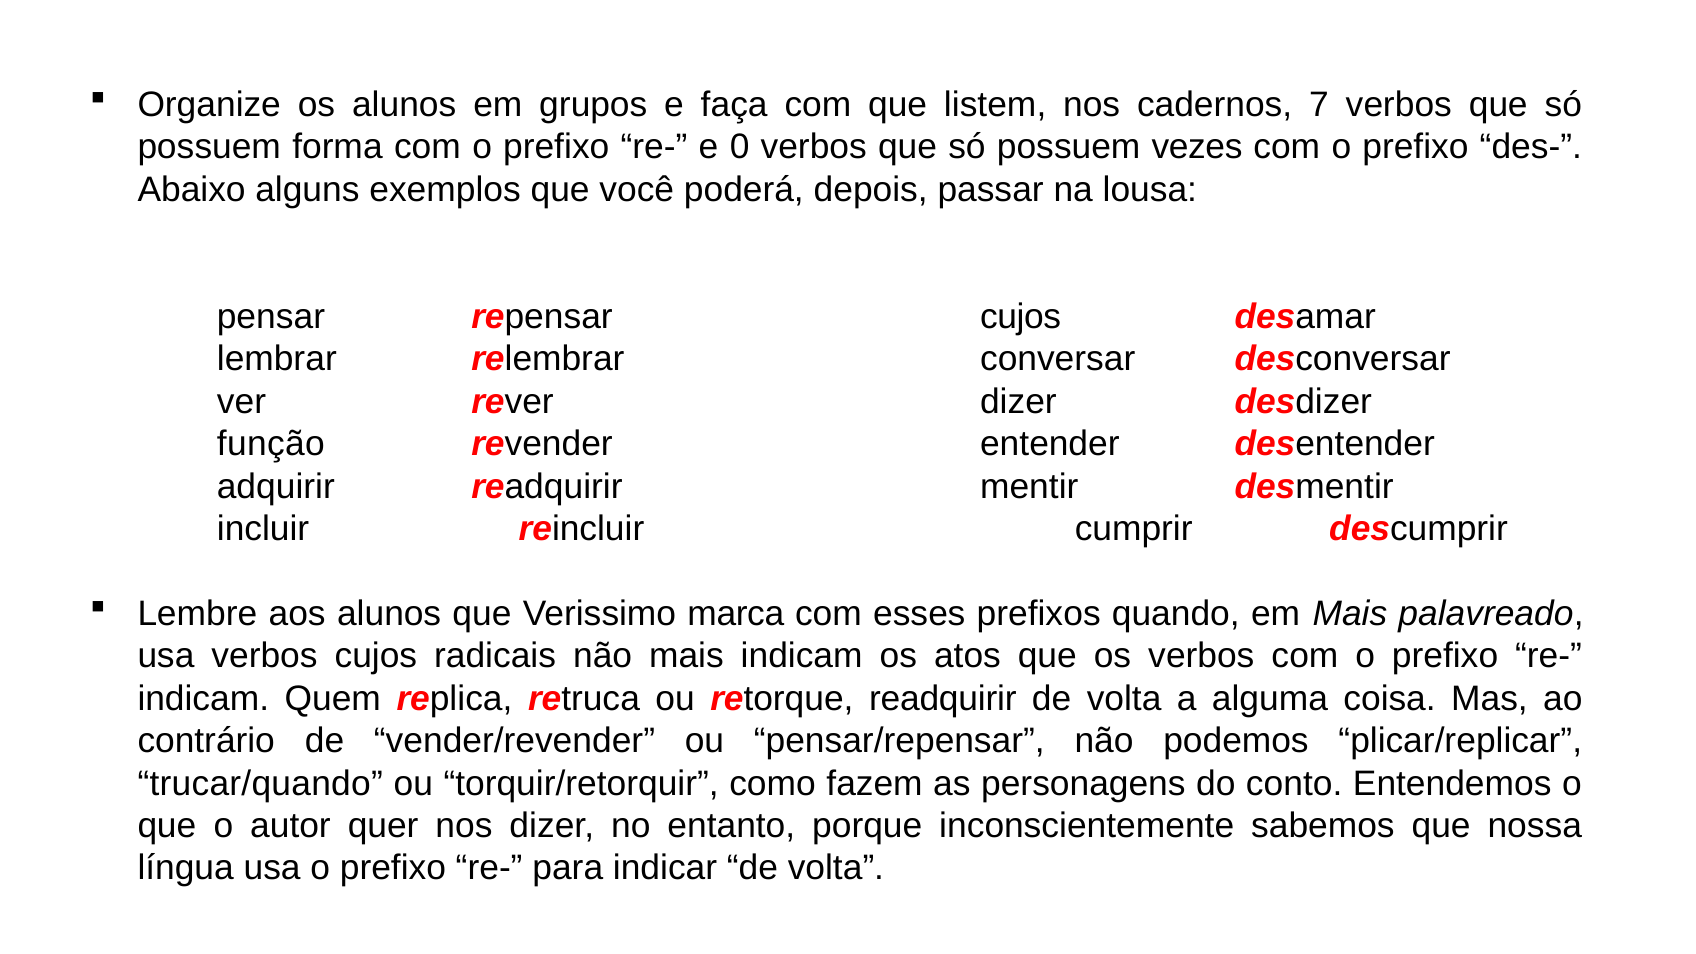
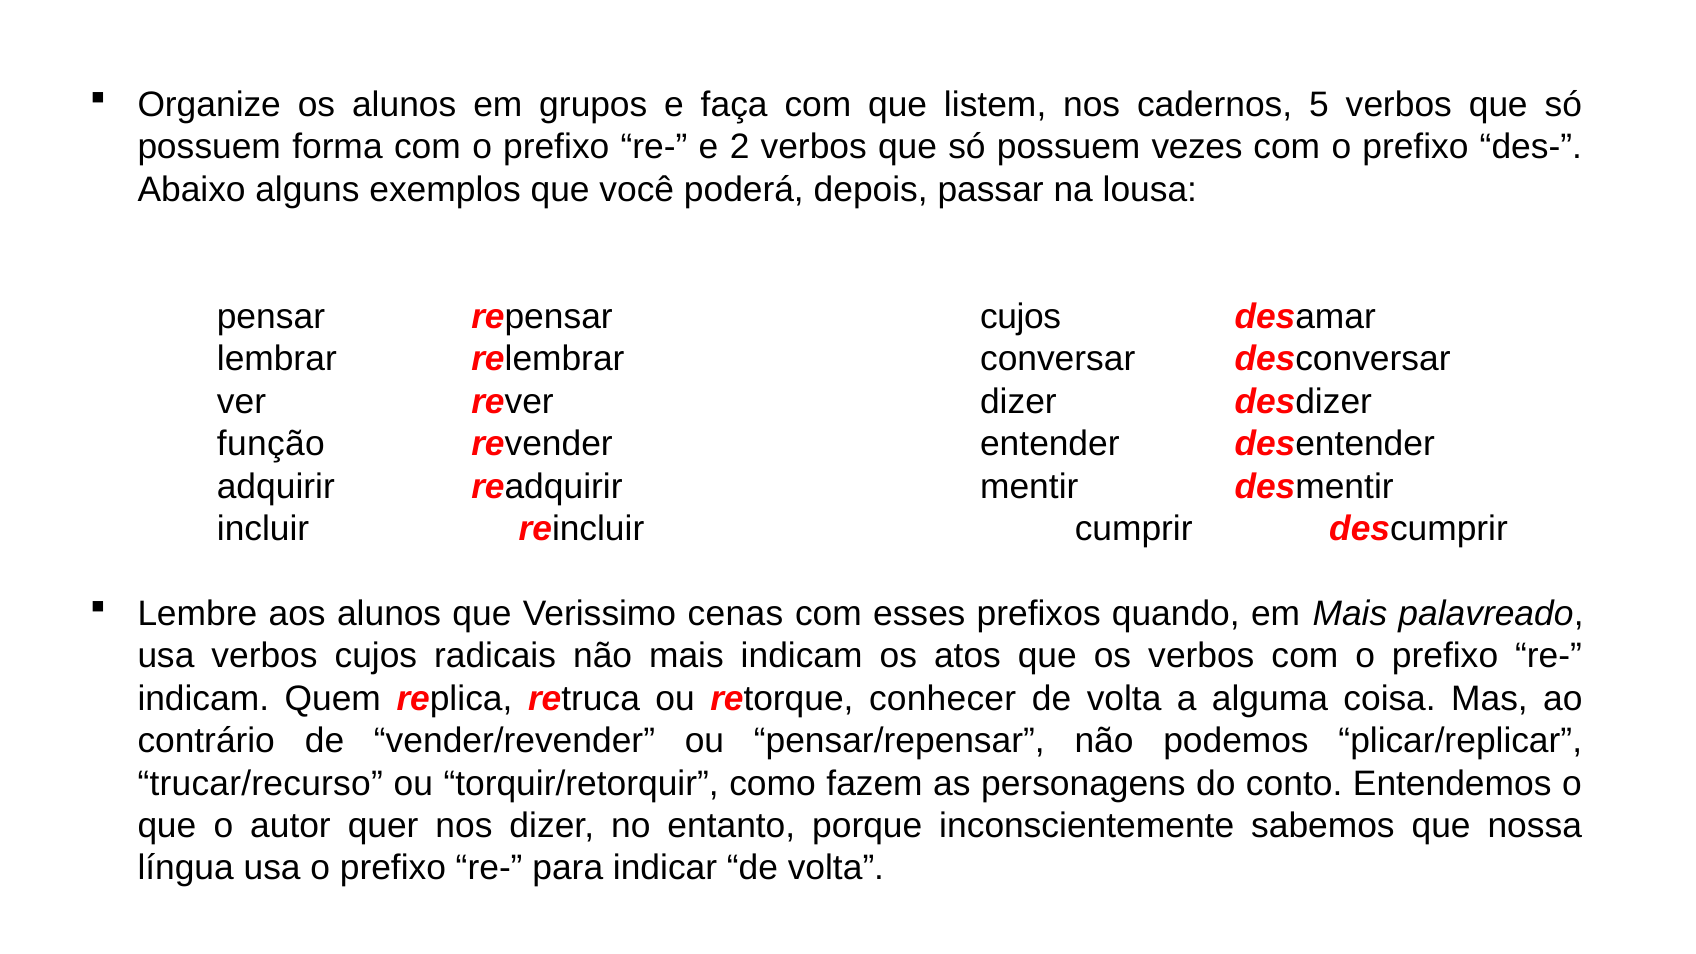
7: 7 -> 5
0: 0 -> 2
marca: marca -> cenas
retorque readquirir: readquirir -> conhecer
trucar/quando: trucar/quando -> trucar/recurso
